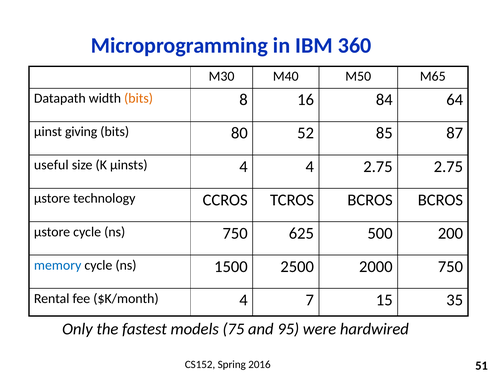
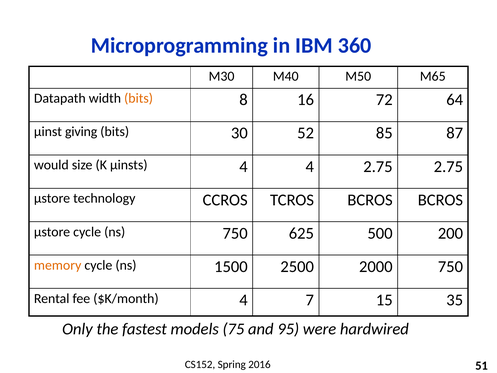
84: 84 -> 72
80: 80 -> 30
useful: useful -> would
memory colour: blue -> orange
